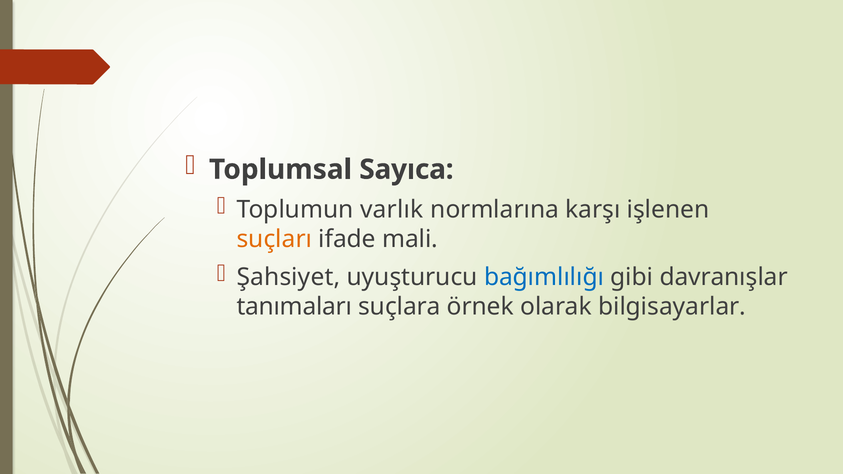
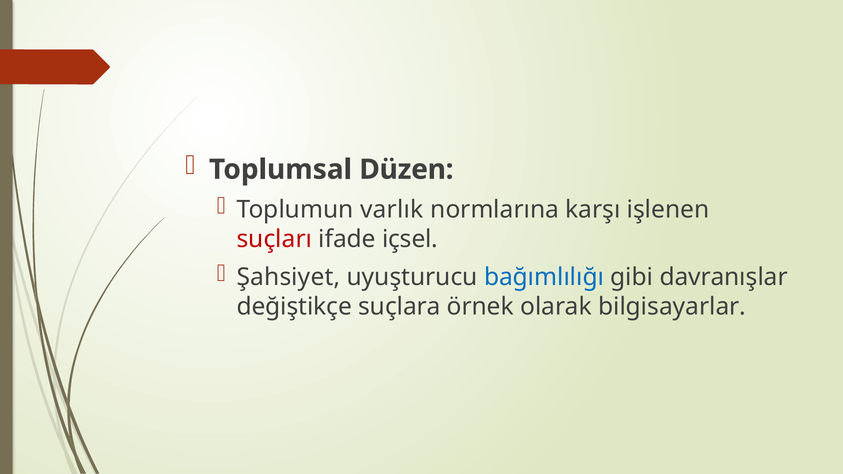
Sayıca: Sayıca -> Düzen
suçları colour: orange -> red
mali: mali -> içsel
tanımaları: tanımaları -> değiştikçe
